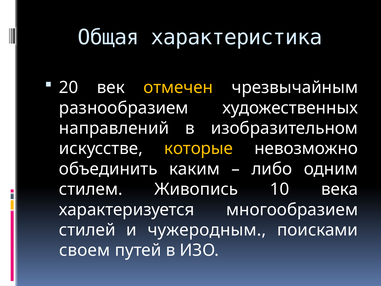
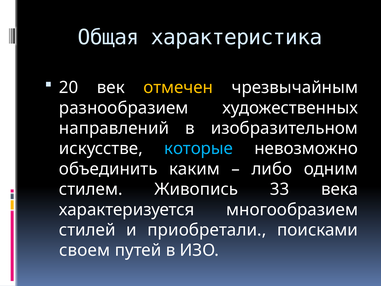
которые colour: yellow -> light blue
10: 10 -> 33
чужеродным: чужеродным -> приобретали
